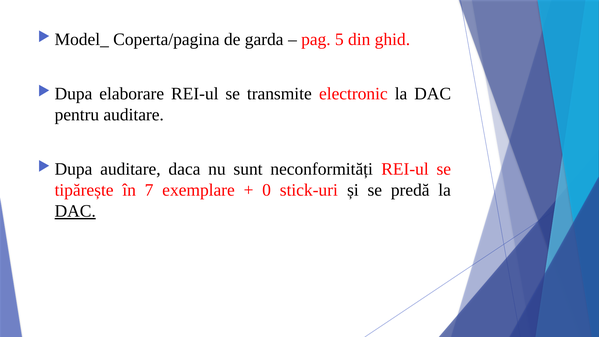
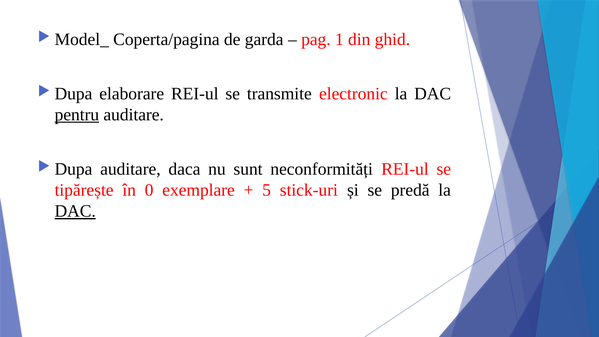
5: 5 -> 1
pentru underline: none -> present
7: 7 -> 0
0: 0 -> 5
